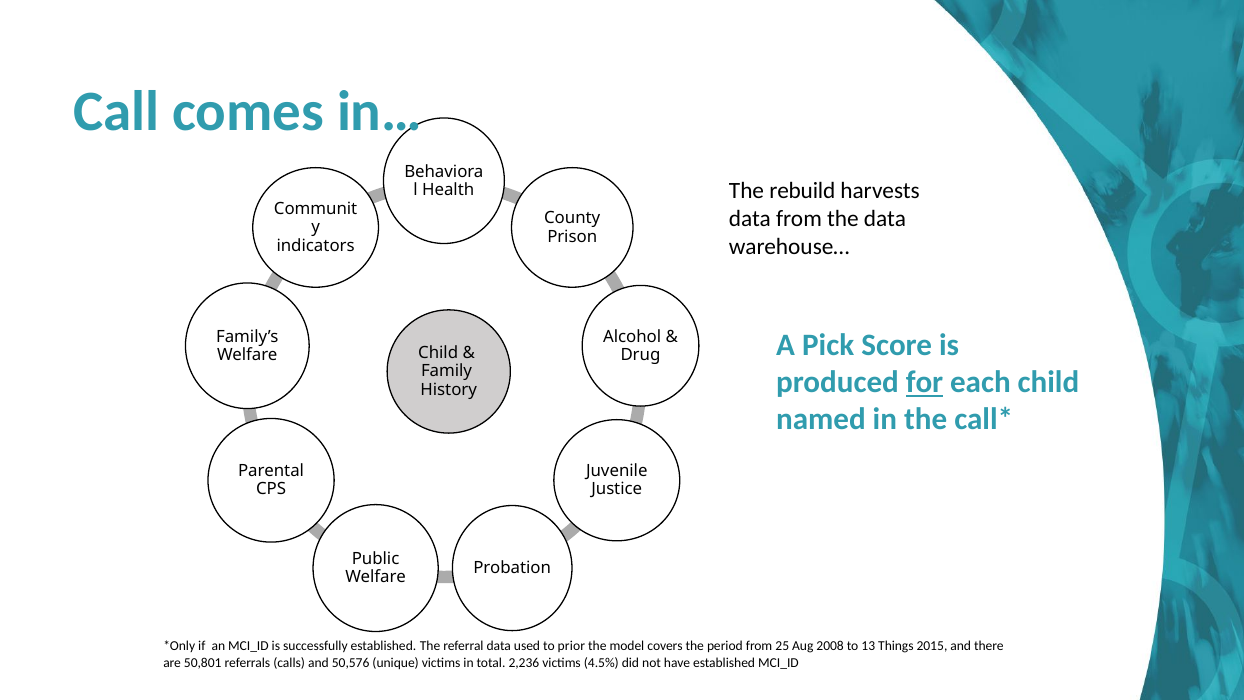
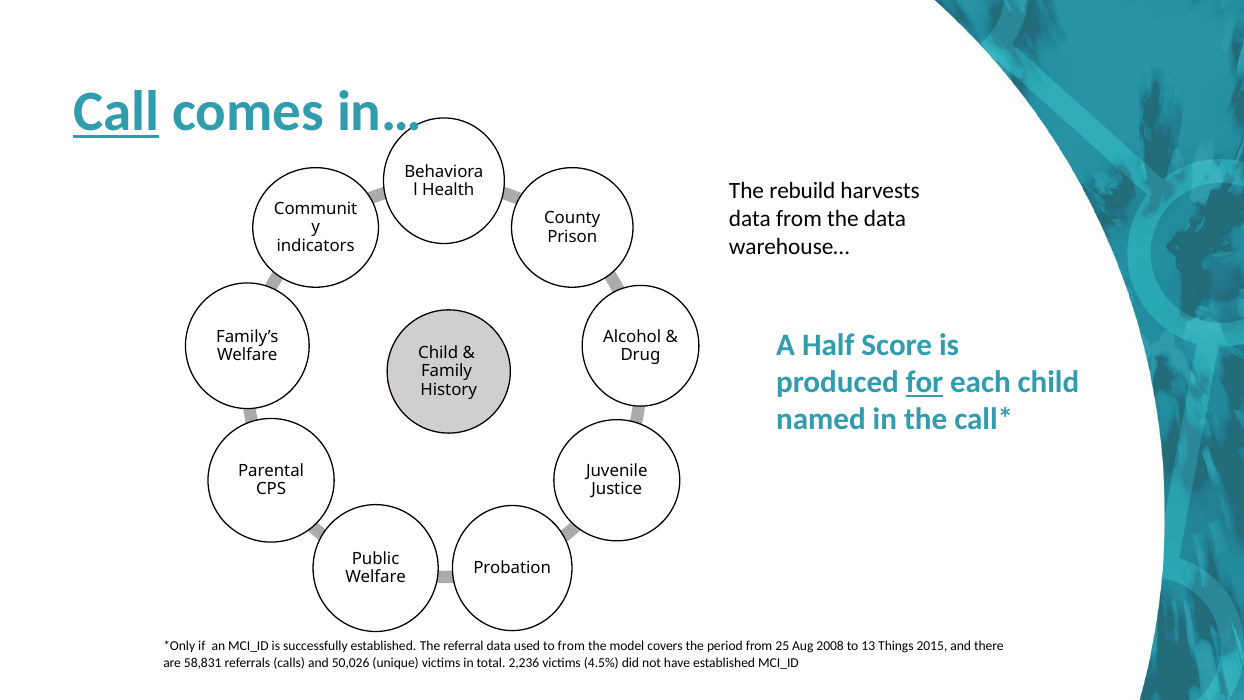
Call underline: none -> present
Pick: Pick -> Half
to prior: prior -> from
50,801: 50,801 -> 58,831
50,576: 50,576 -> 50,026
